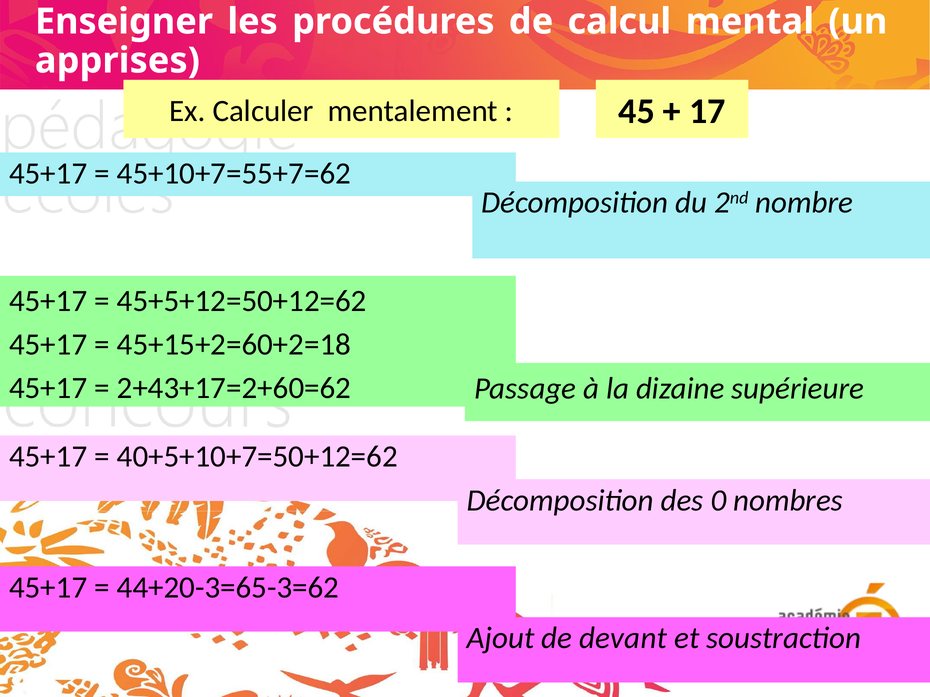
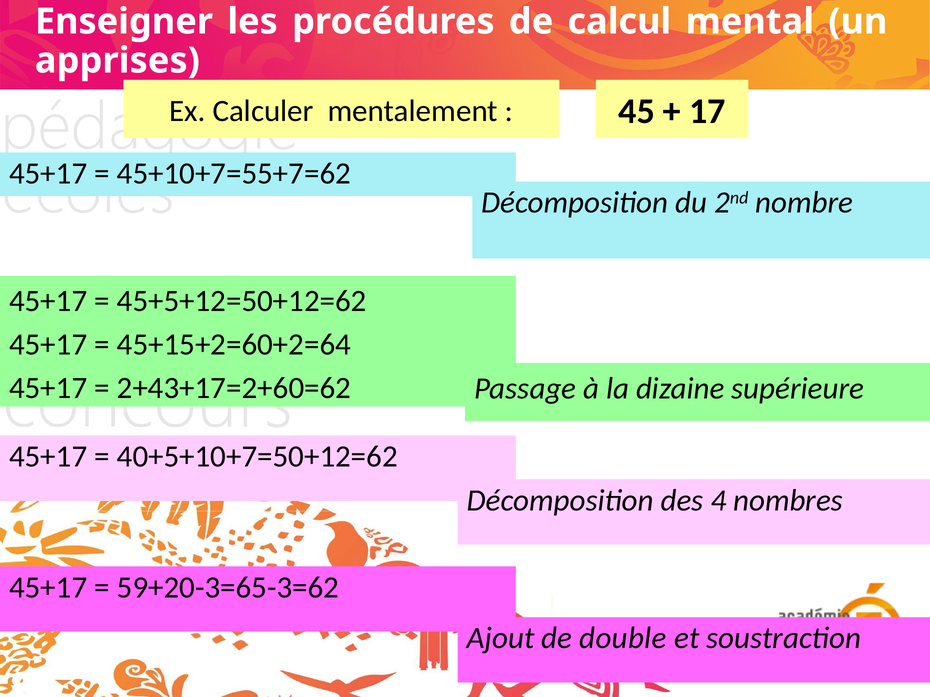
45+15+2=60+2=18: 45+15+2=60+2=18 -> 45+15+2=60+2=64
0: 0 -> 4
44+20-3=65-3=62: 44+20-3=65-3=62 -> 59+20-3=65-3=62
devant: devant -> double
